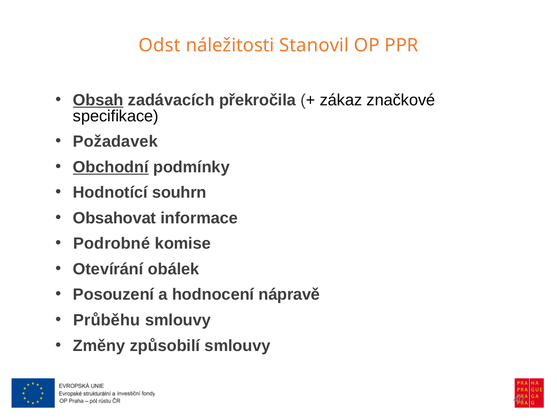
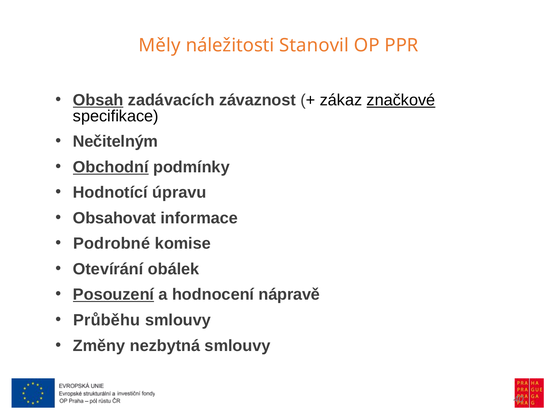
Odst: Odst -> Měly
překročila: překročila -> závaznost
značkové underline: none -> present
Požadavek: Požadavek -> Nečitelným
souhrn: souhrn -> úpravu
Posouzení underline: none -> present
způsobilí: způsobilí -> nezbytná
